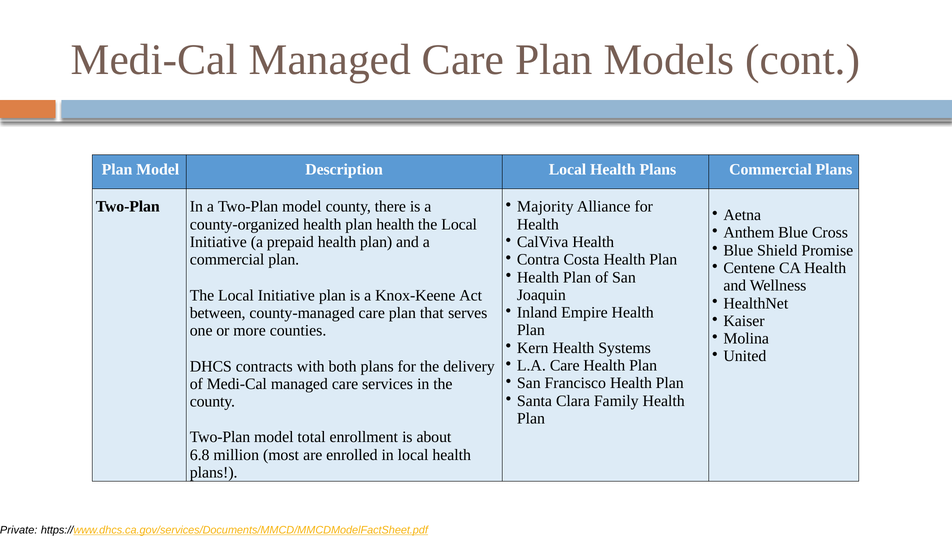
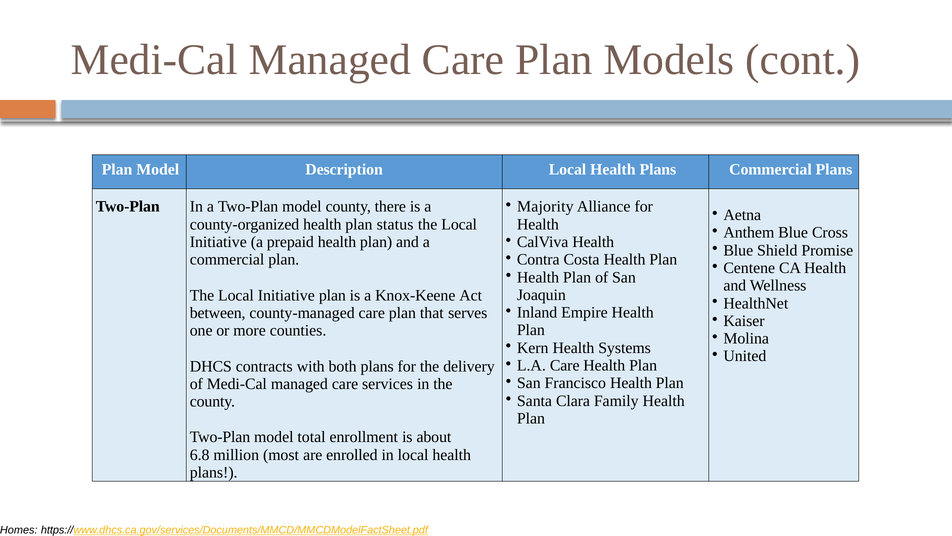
plan health: health -> status
Private: Private -> Homes
